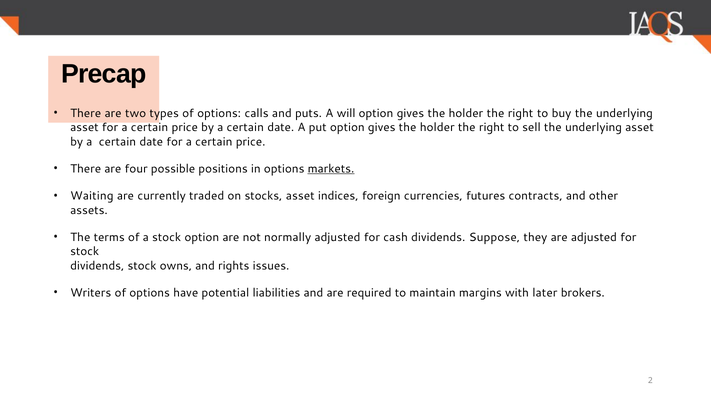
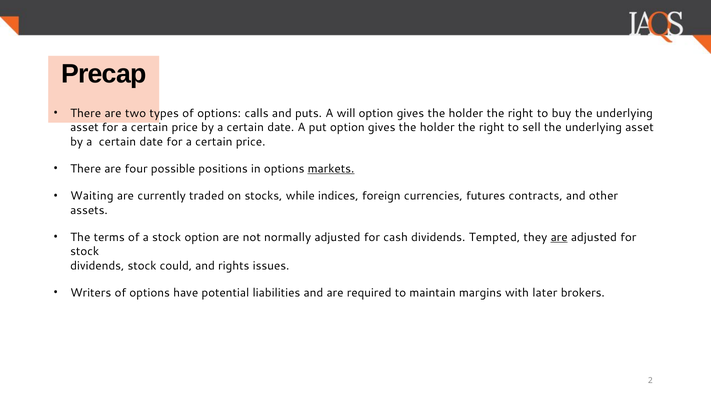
stocks asset: asset -> while
Suppose: Suppose -> Tempted
are at (559, 237) underline: none -> present
owns: owns -> could
